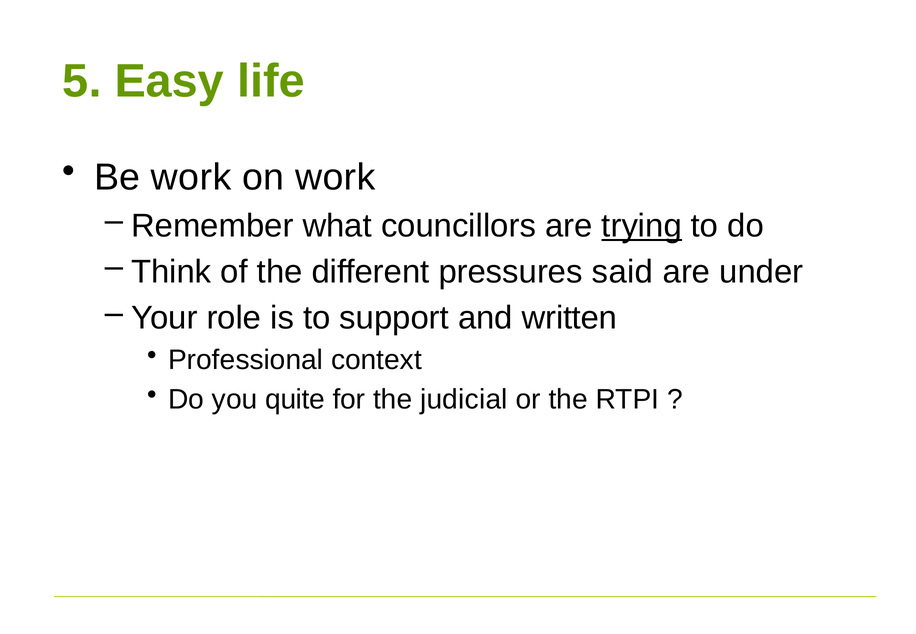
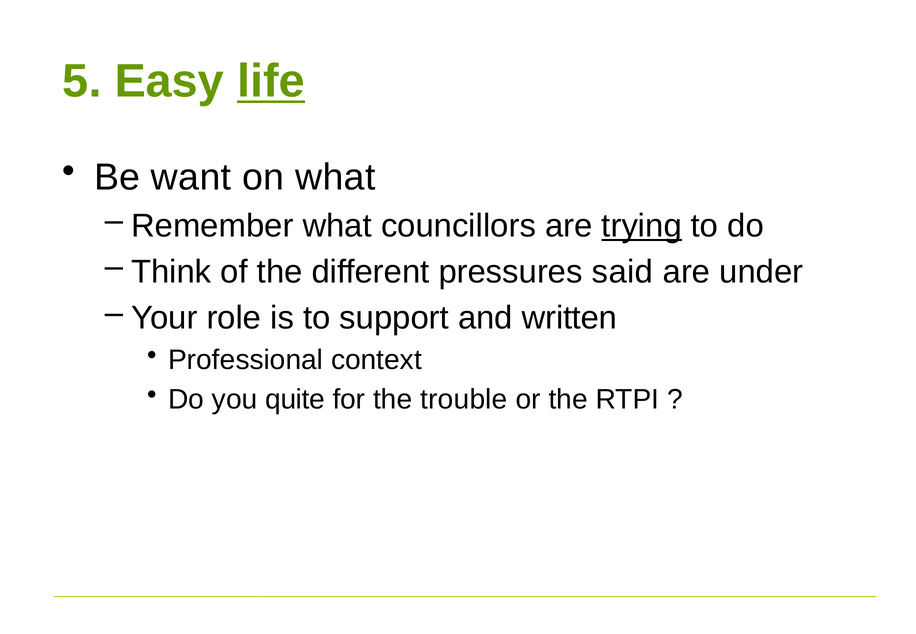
life underline: none -> present
Be work: work -> want
on work: work -> what
judicial: judicial -> trouble
